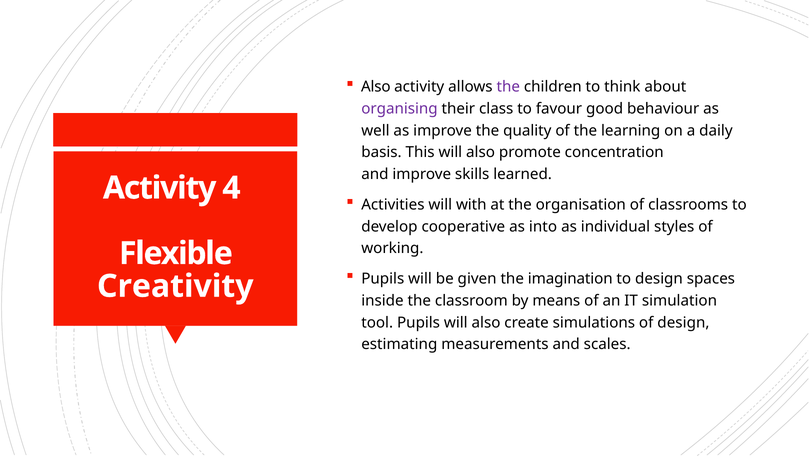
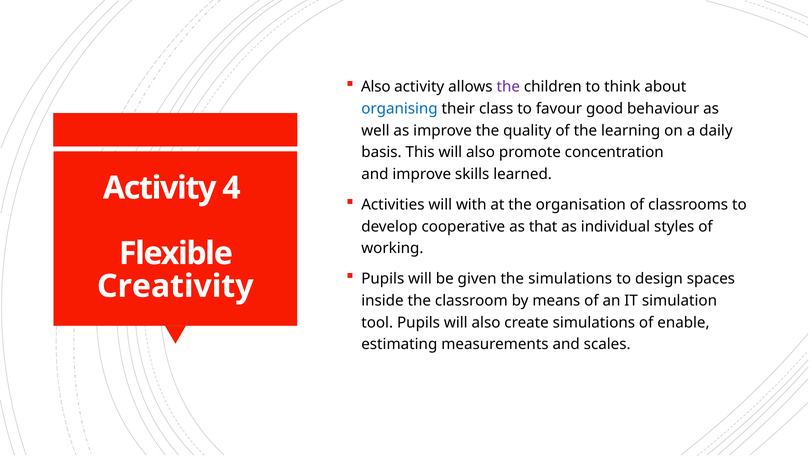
organising colour: purple -> blue
into: into -> that
the imagination: imagination -> simulations
of design: design -> enable
